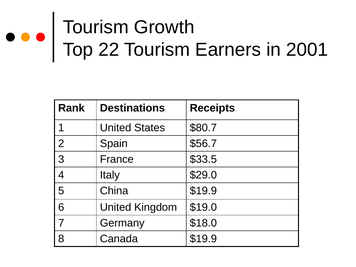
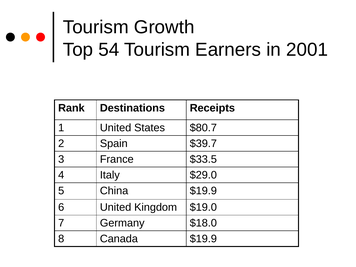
22: 22 -> 54
$56.7: $56.7 -> $39.7
